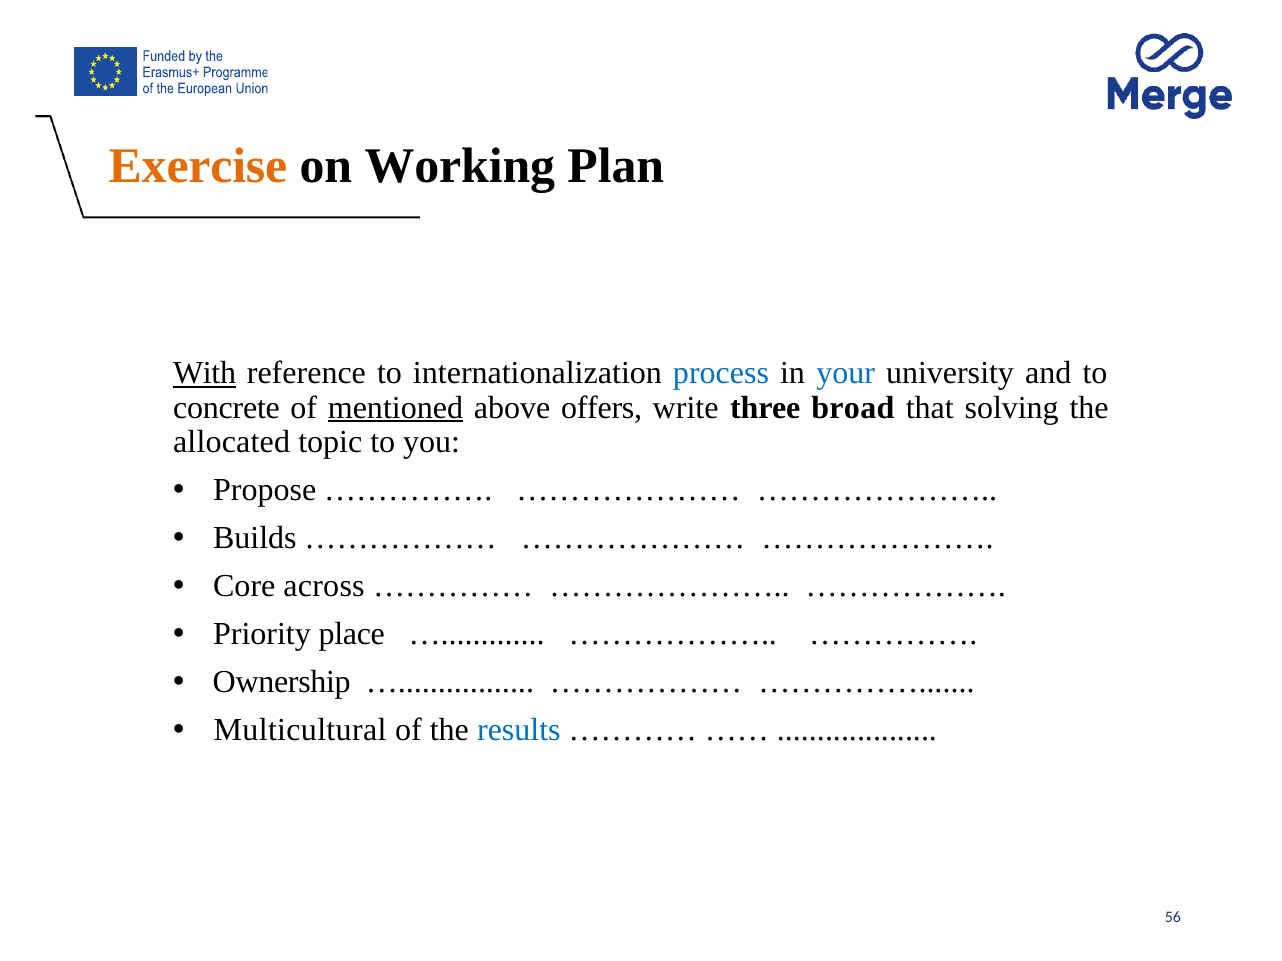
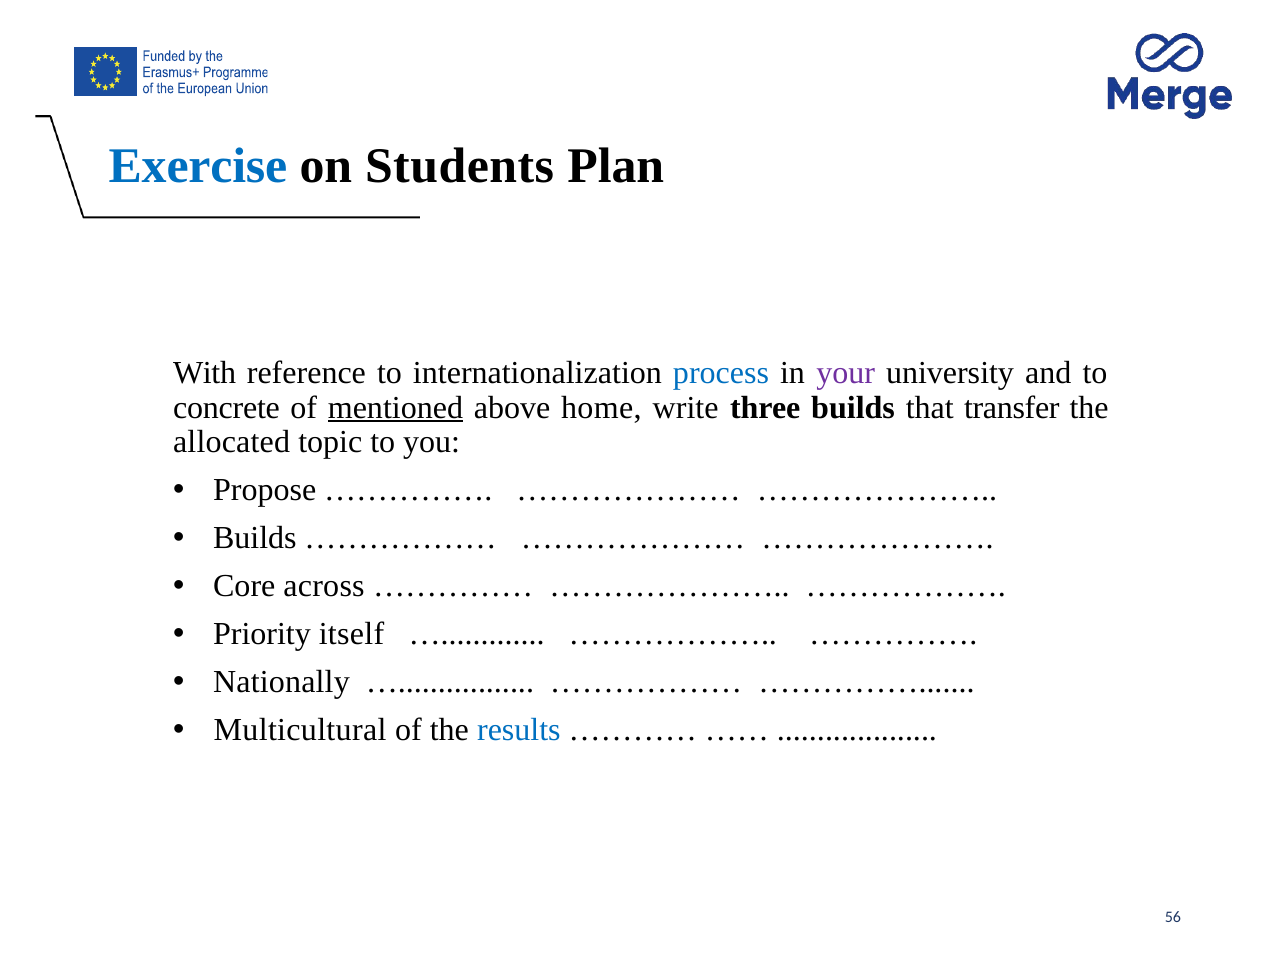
Exercise colour: orange -> blue
Working: Working -> Students
With underline: present -> none
your colour: blue -> purple
offers: offers -> home
three broad: broad -> builds
solving: solving -> transfer
place: place -> itself
Ownership: Ownership -> Nationally
